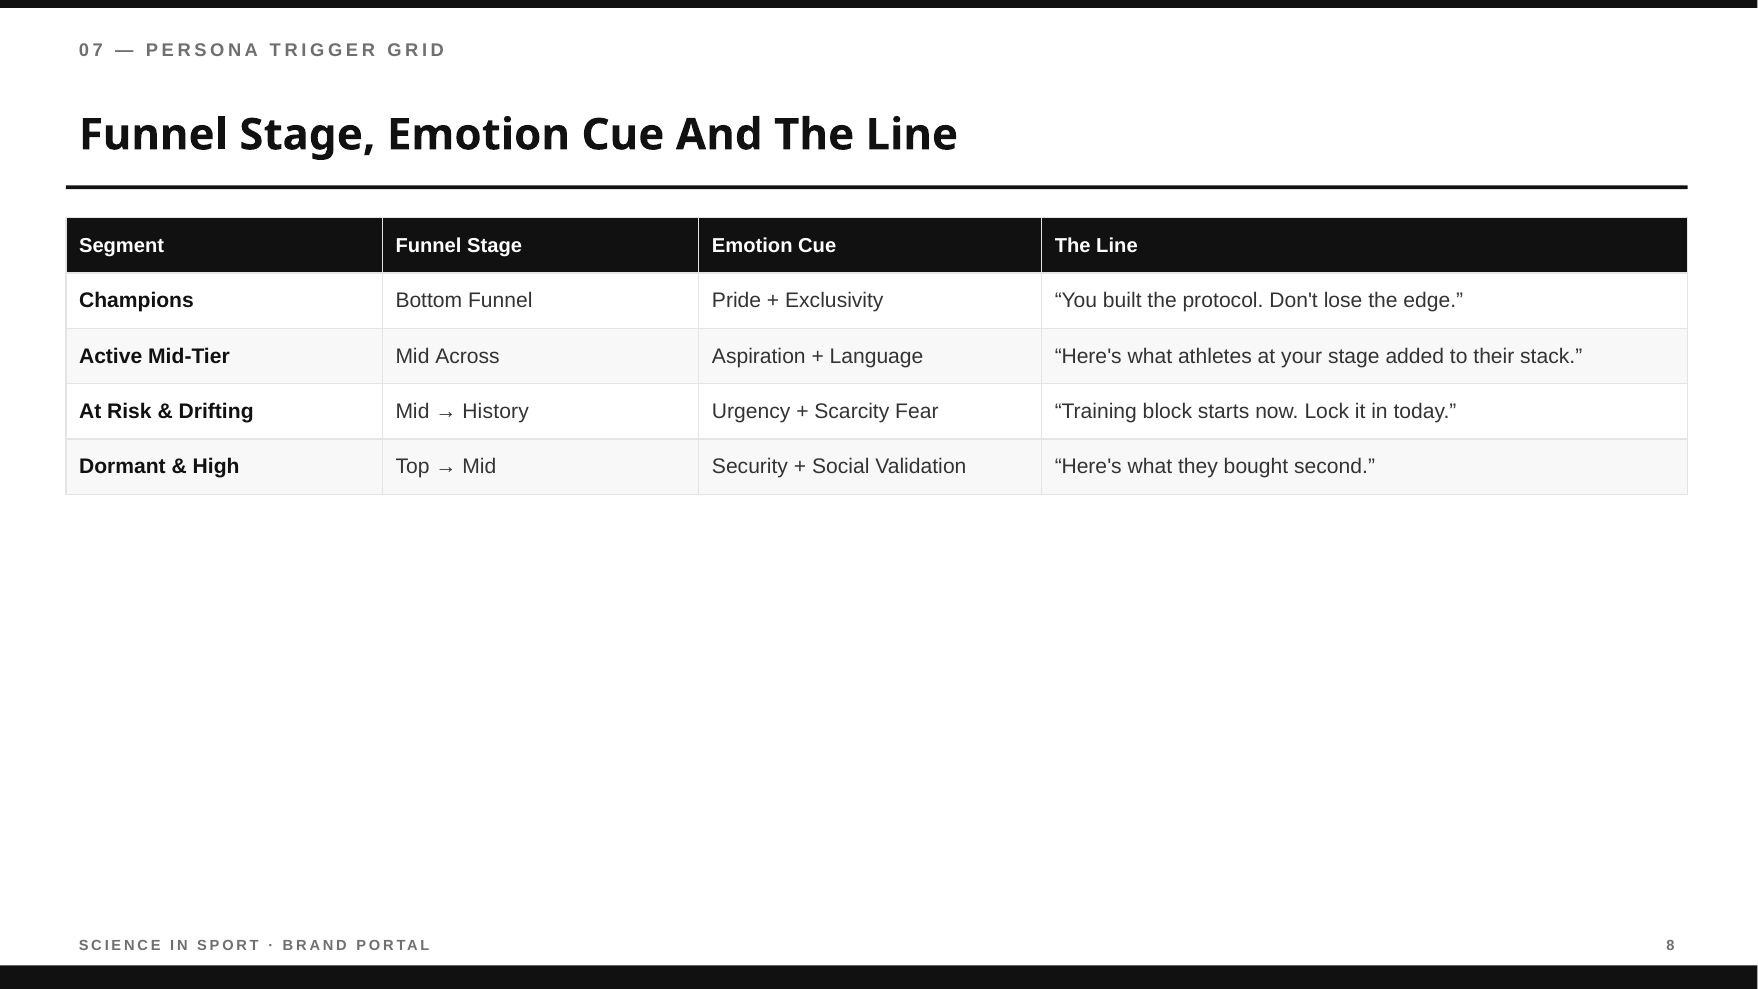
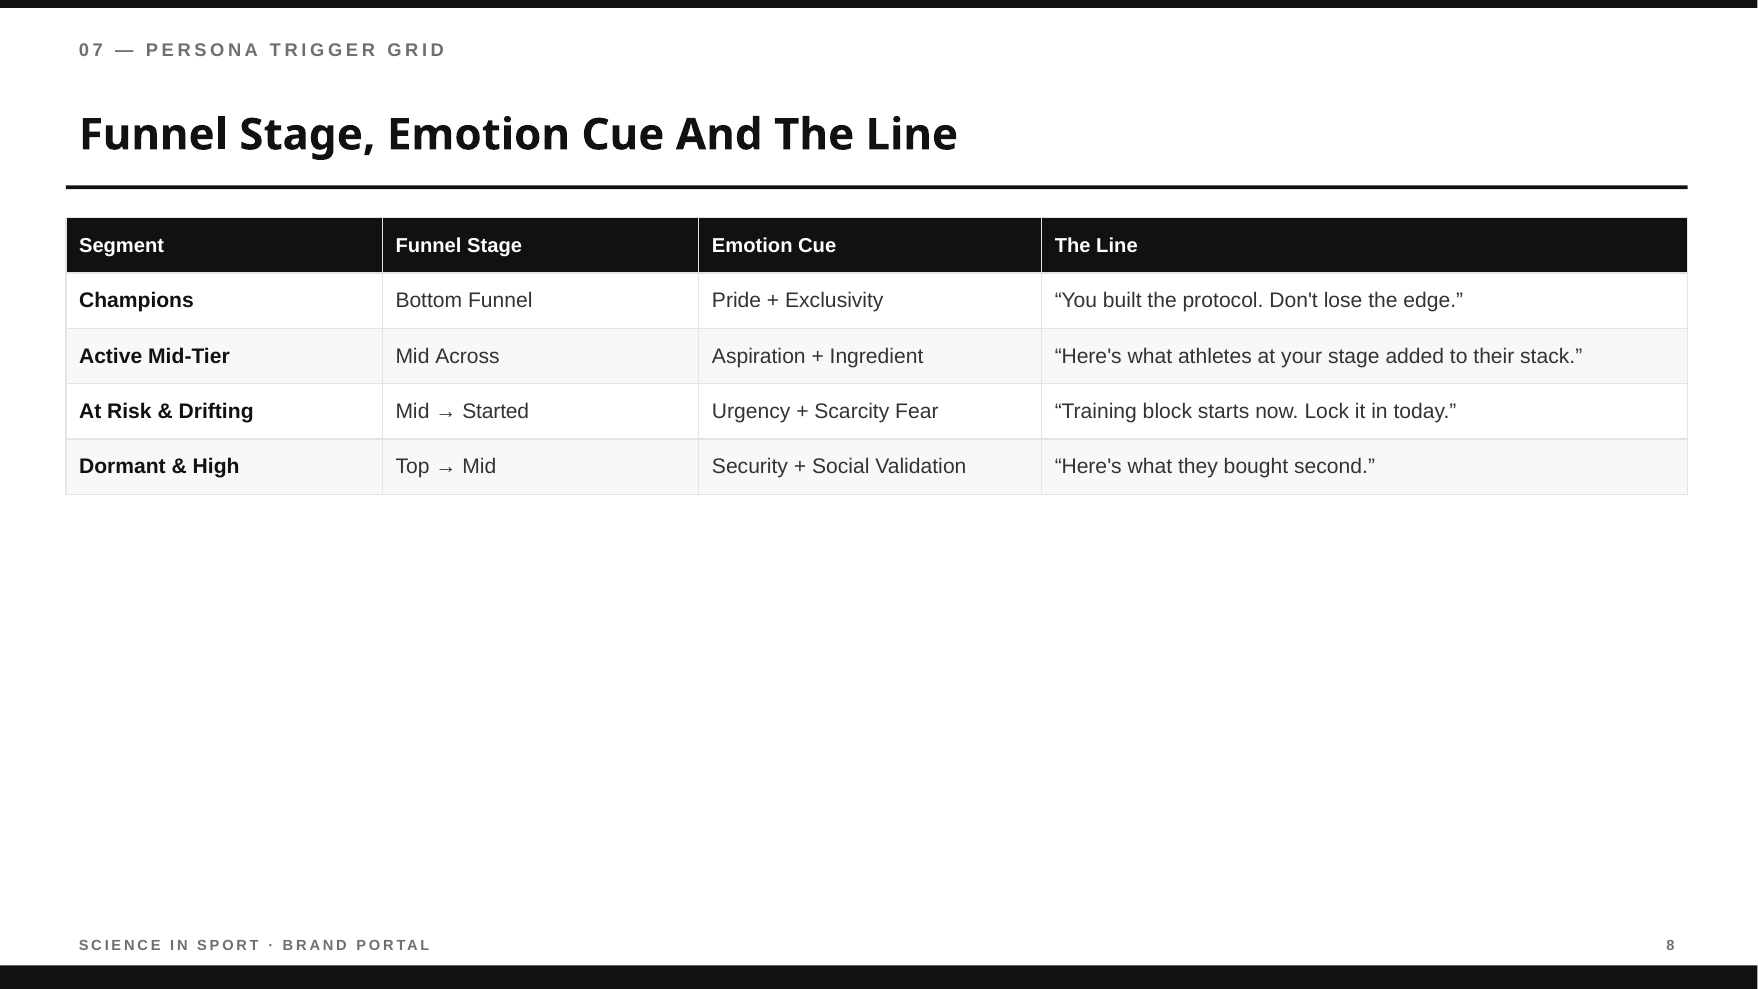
Language: Language -> Ingredient
History: History -> Started
